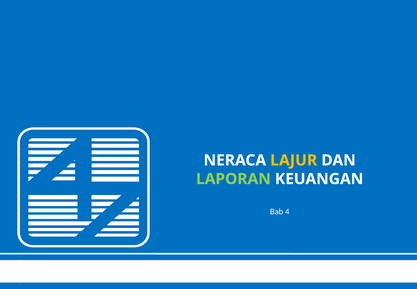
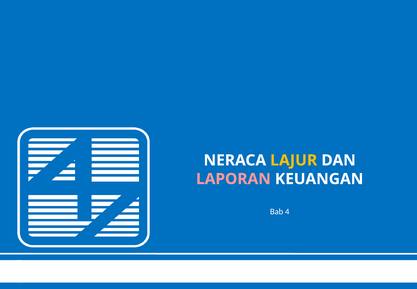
LAPORAN colour: light green -> pink
